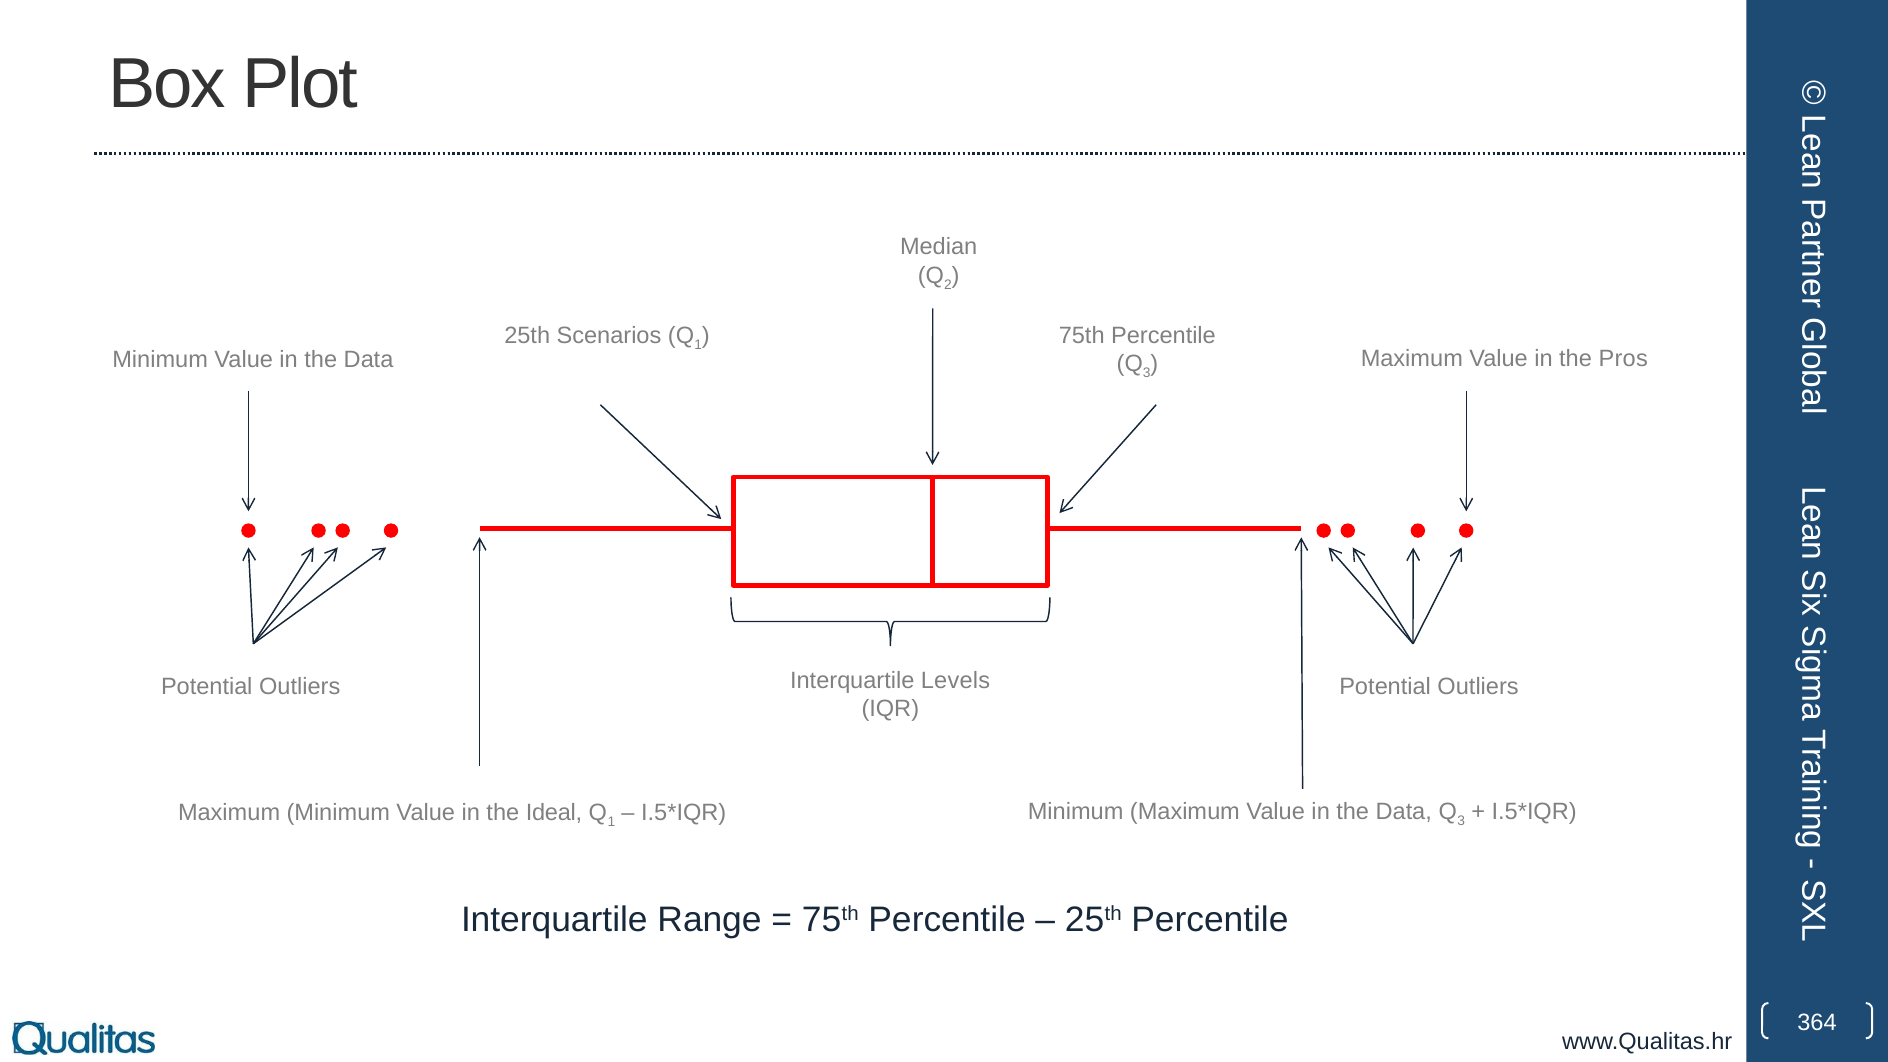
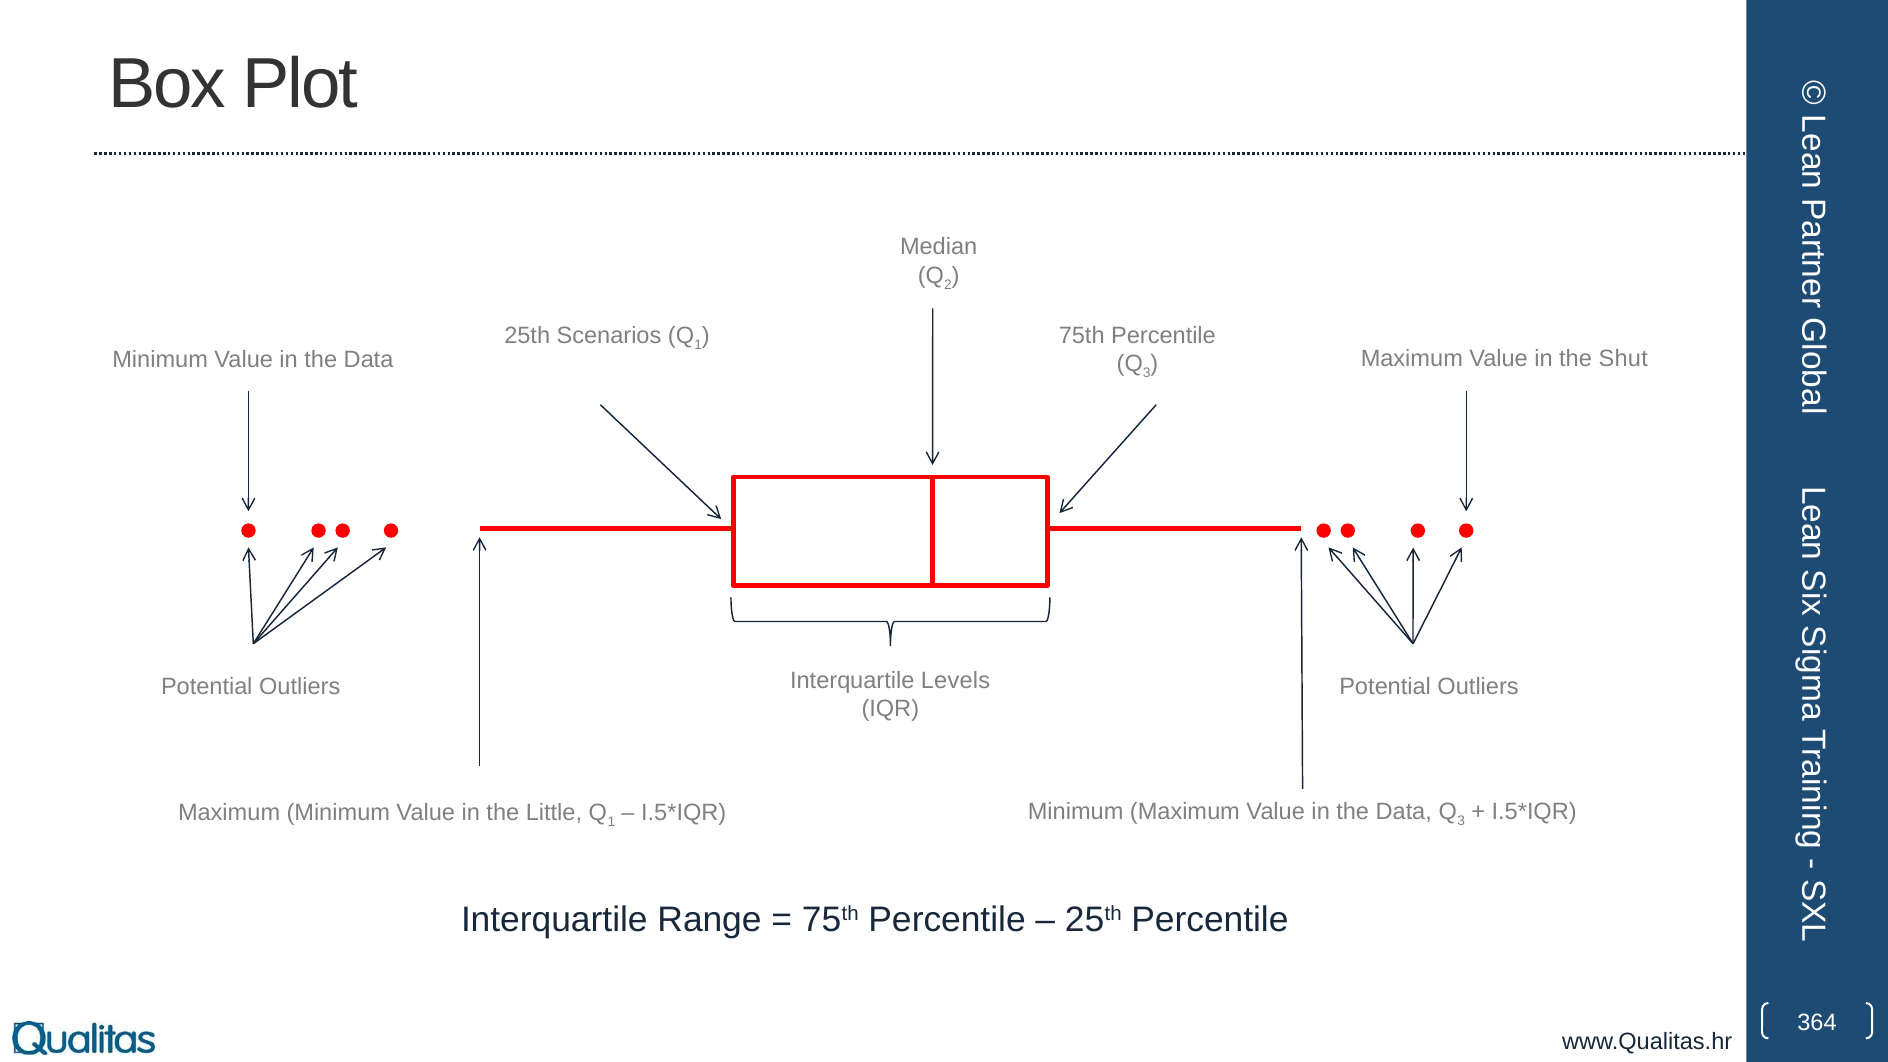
Pros: Pros -> Shut
Ideal: Ideal -> Little
